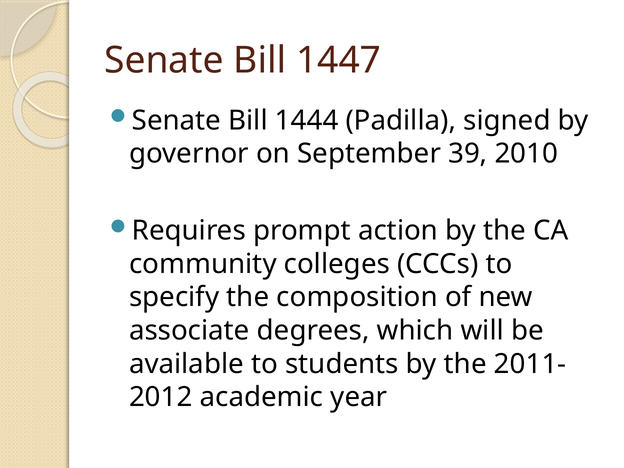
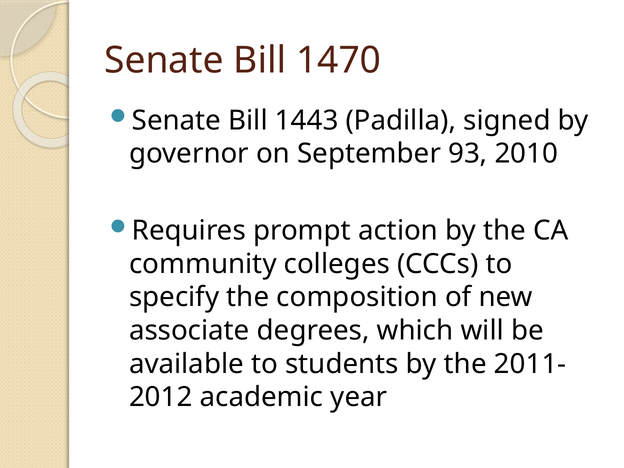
1447: 1447 -> 1470
1444: 1444 -> 1443
39: 39 -> 93
